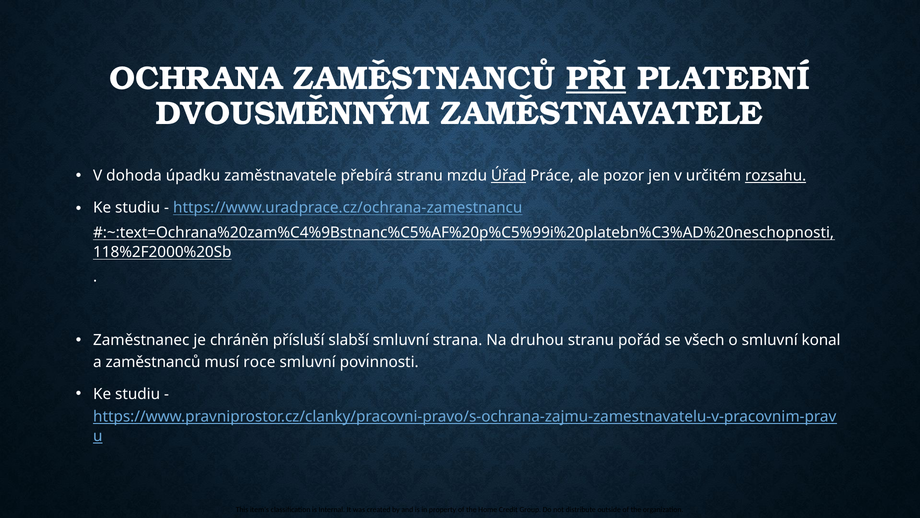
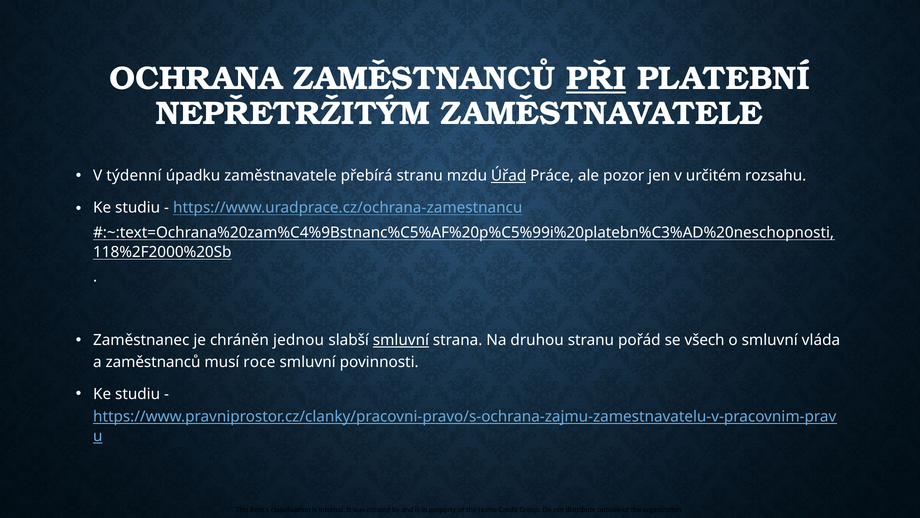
DVOUSMĚNNÝM: DVOUSMĚNNÝM -> NEPŘETRŽITÝM
dohoda: dohoda -> týdenní
rozsahu underline: present -> none
přísluší: přísluší -> jednou
smluvní at (401, 340) underline: none -> present
konal: konal -> vláda
